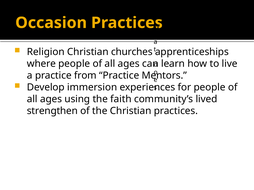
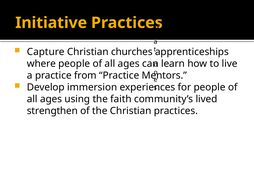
Occasion: Occasion -> Initiative
Religion: Religion -> Capture
